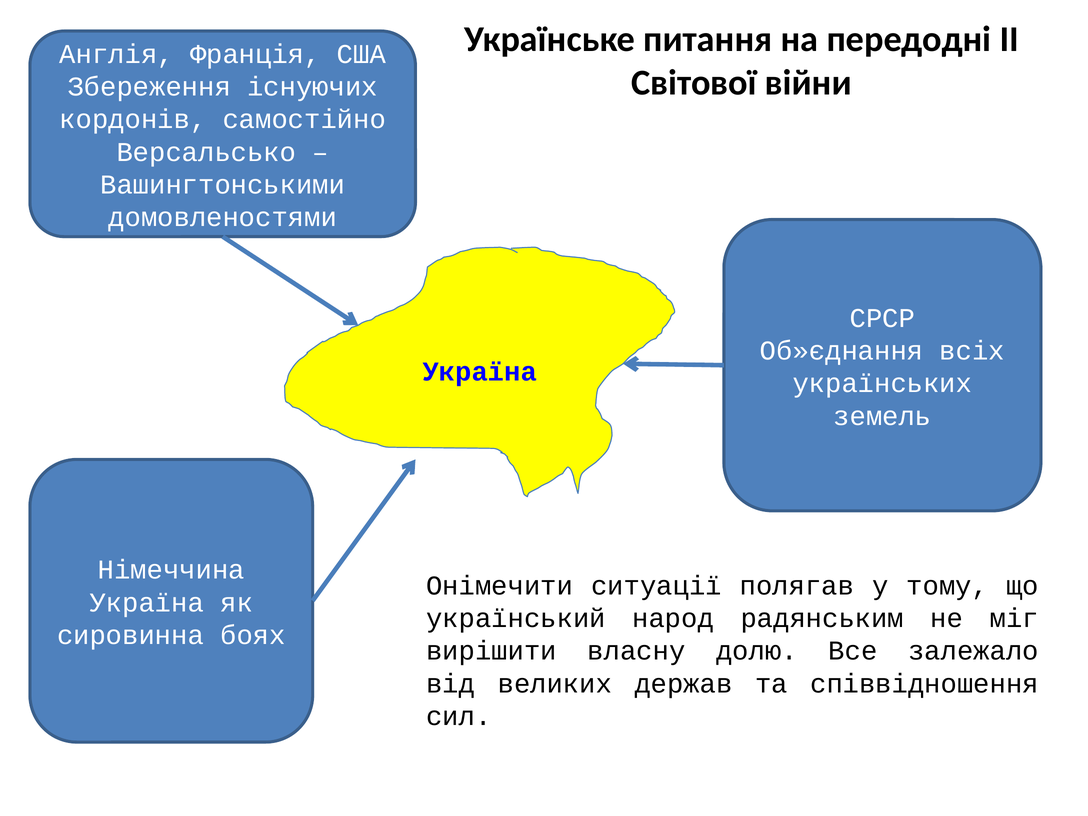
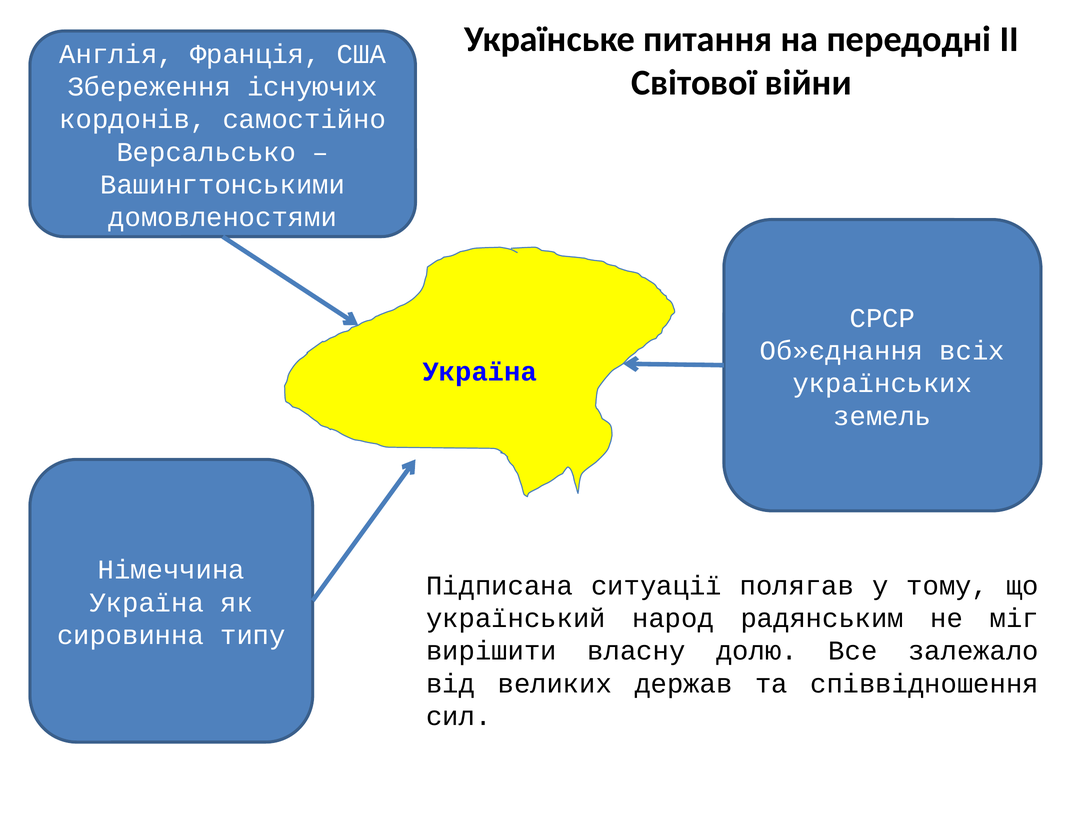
Онімечити: Онімечити -> Підписана
боях: боях -> типу
